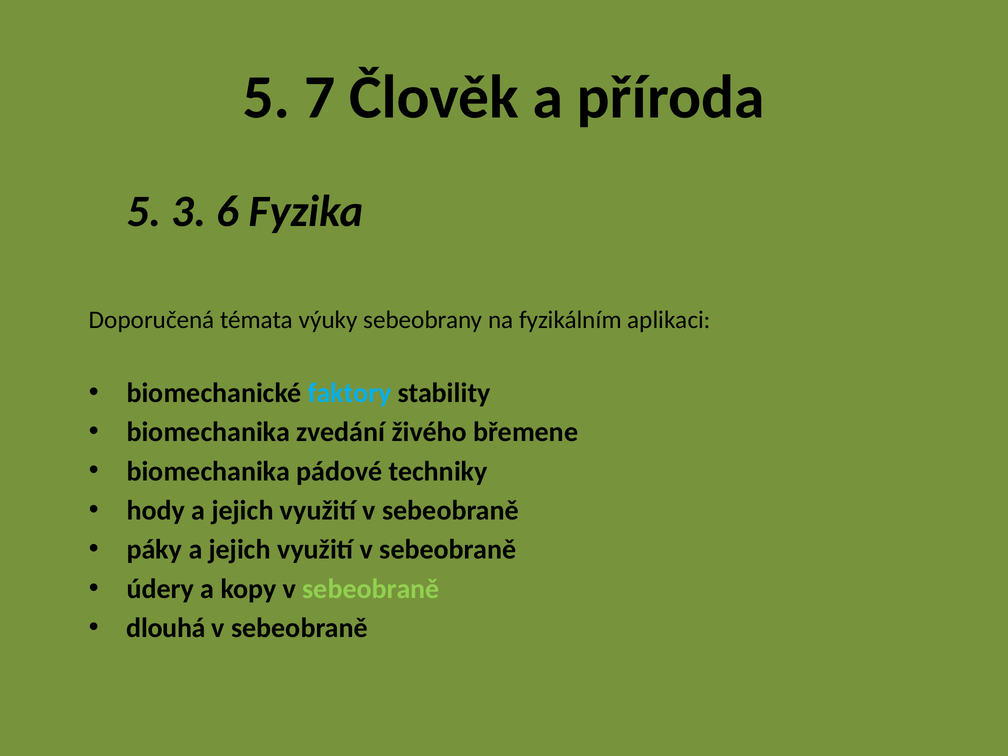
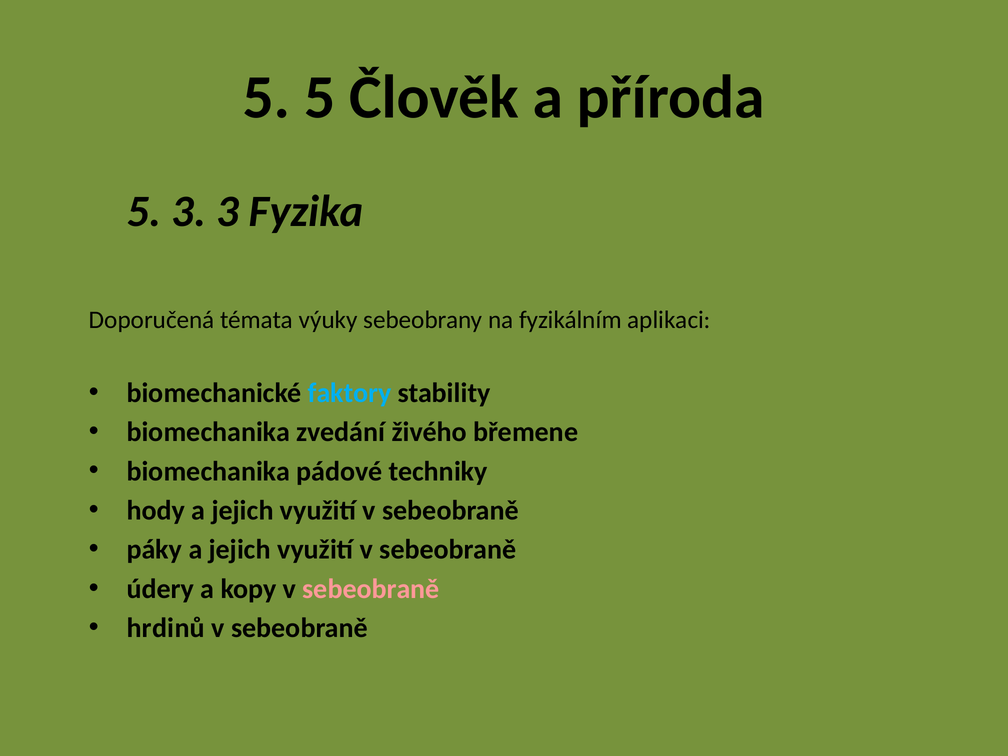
5 7: 7 -> 5
3 6: 6 -> 3
sebeobraně at (371, 589) colour: light green -> pink
dlouhá: dlouhá -> hrdinů
